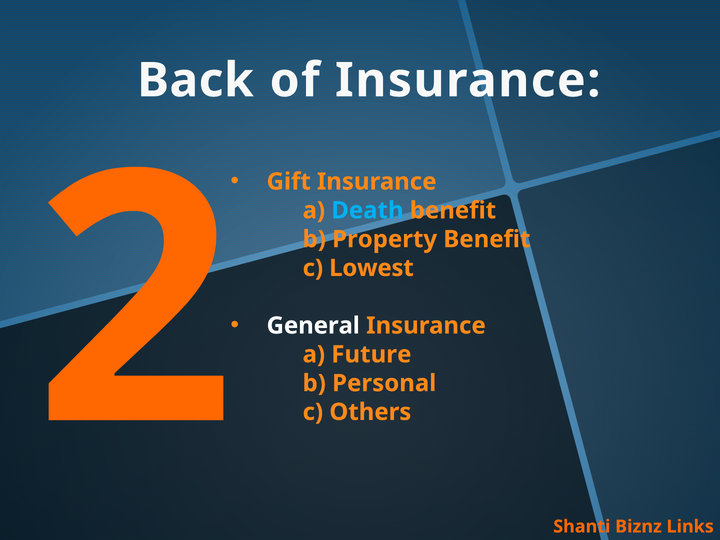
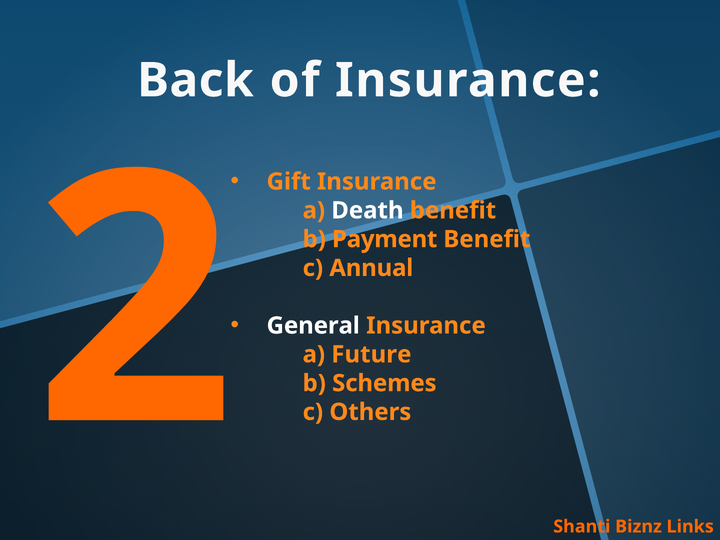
Death colour: light blue -> white
Property: Property -> Payment
Lowest: Lowest -> Annual
Personal: Personal -> Schemes
